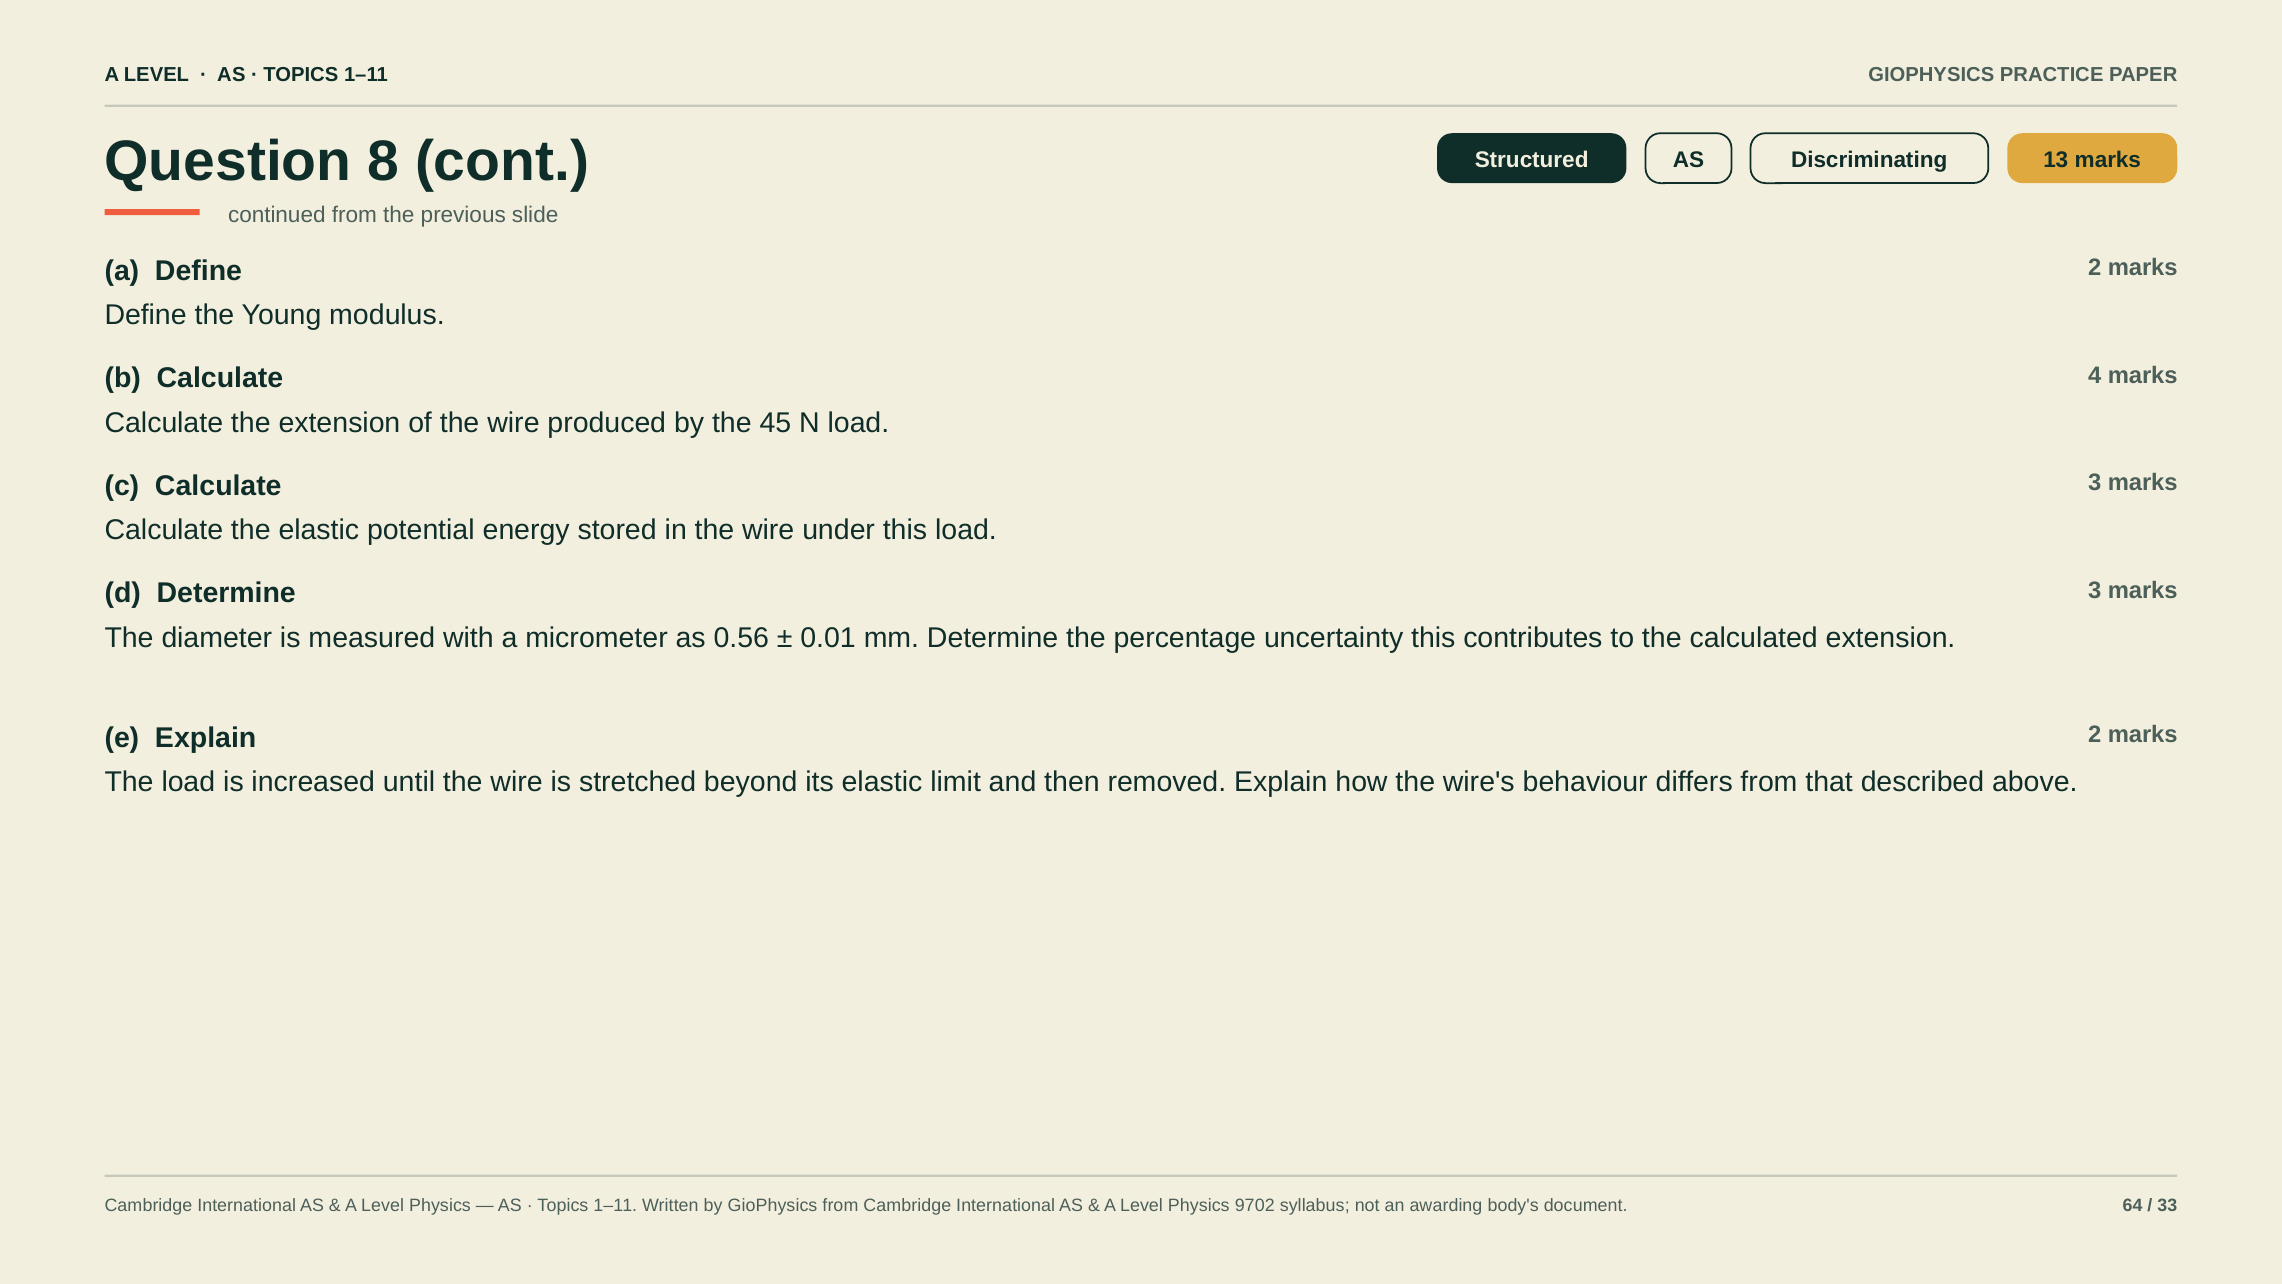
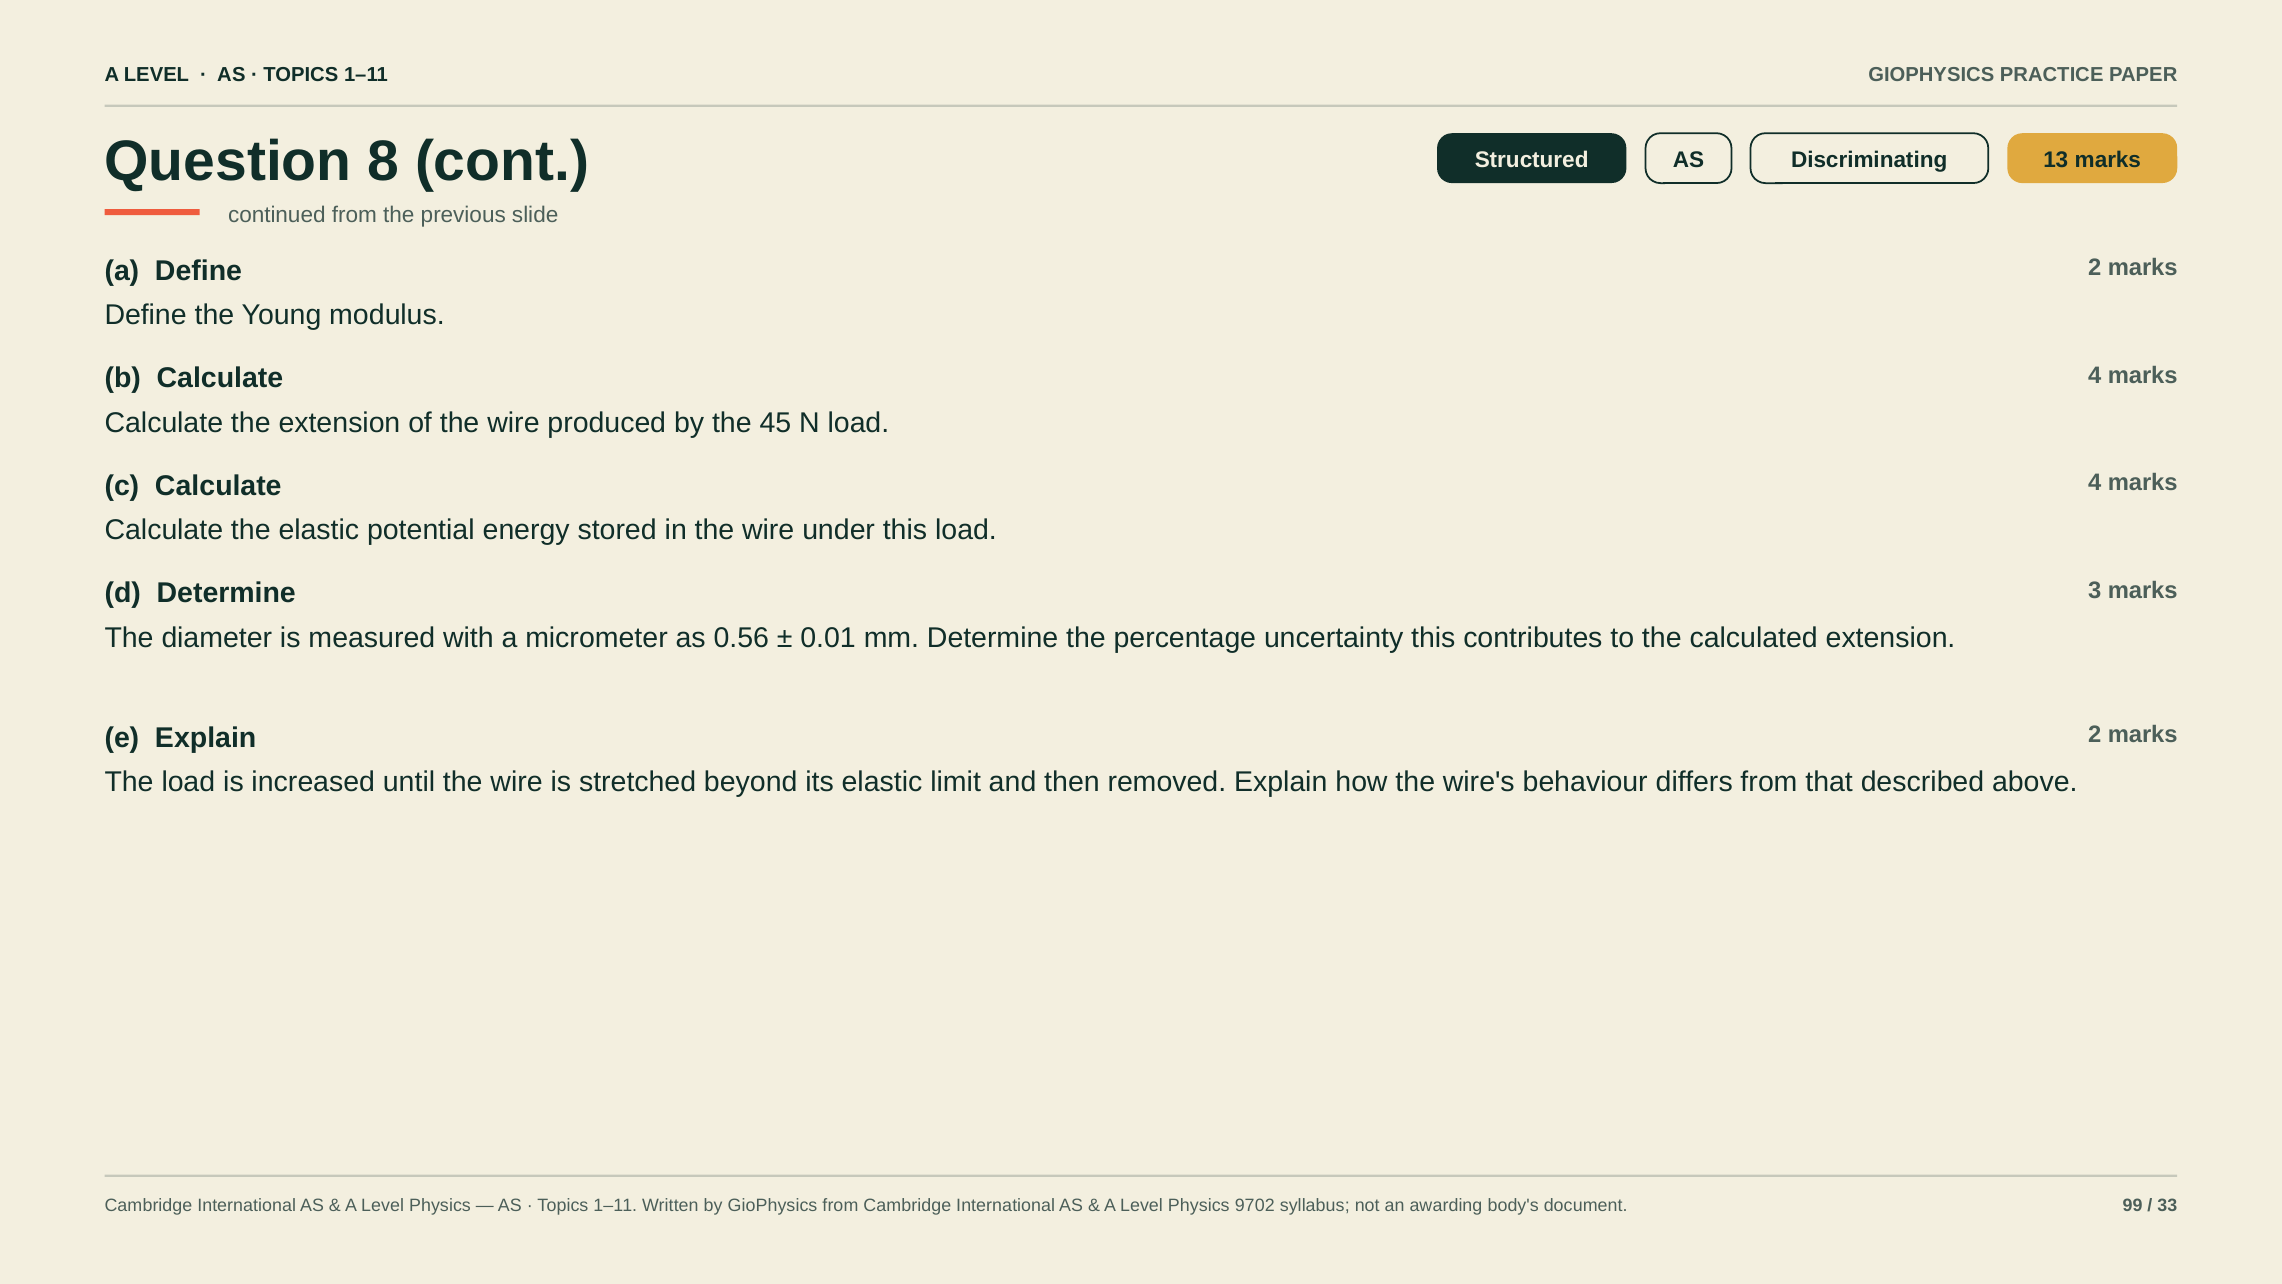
c Calculate 3: 3 -> 4
64: 64 -> 99
